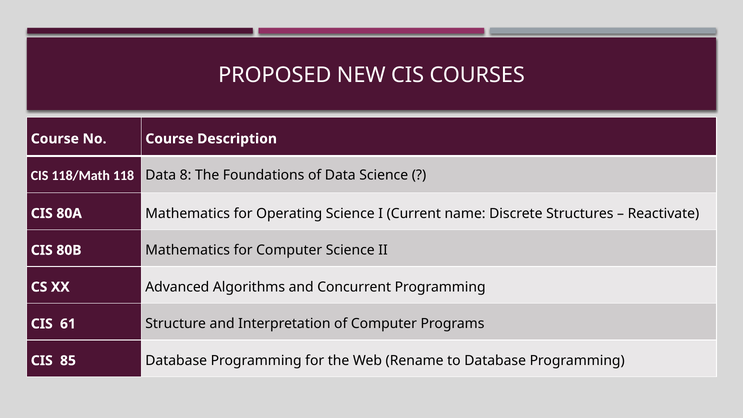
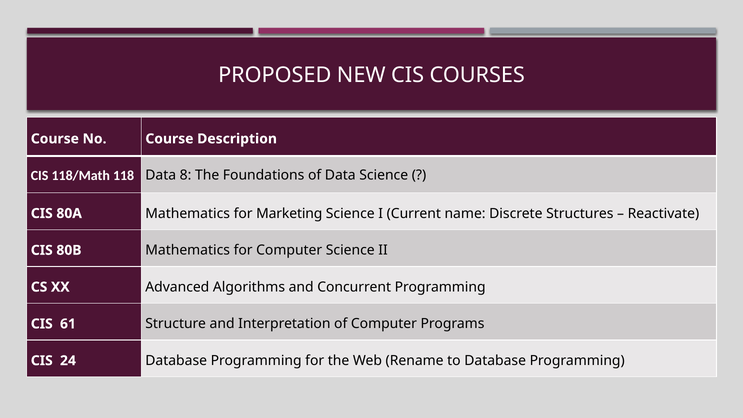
Operating: Operating -> Marketing
85: 85 -> 24
